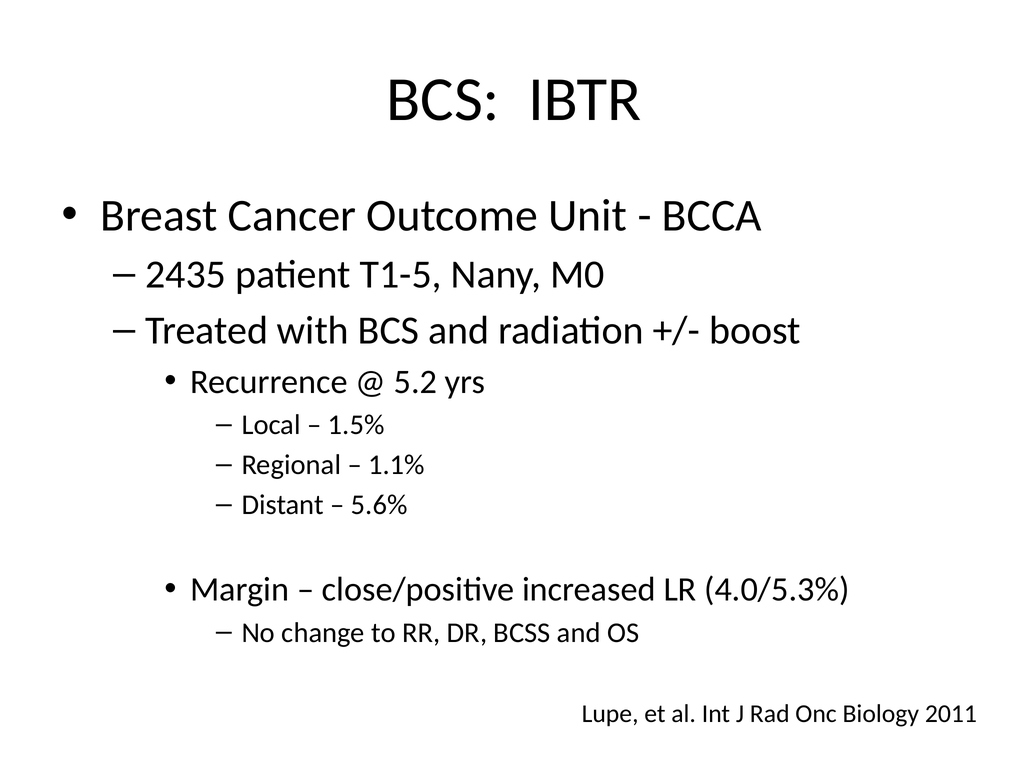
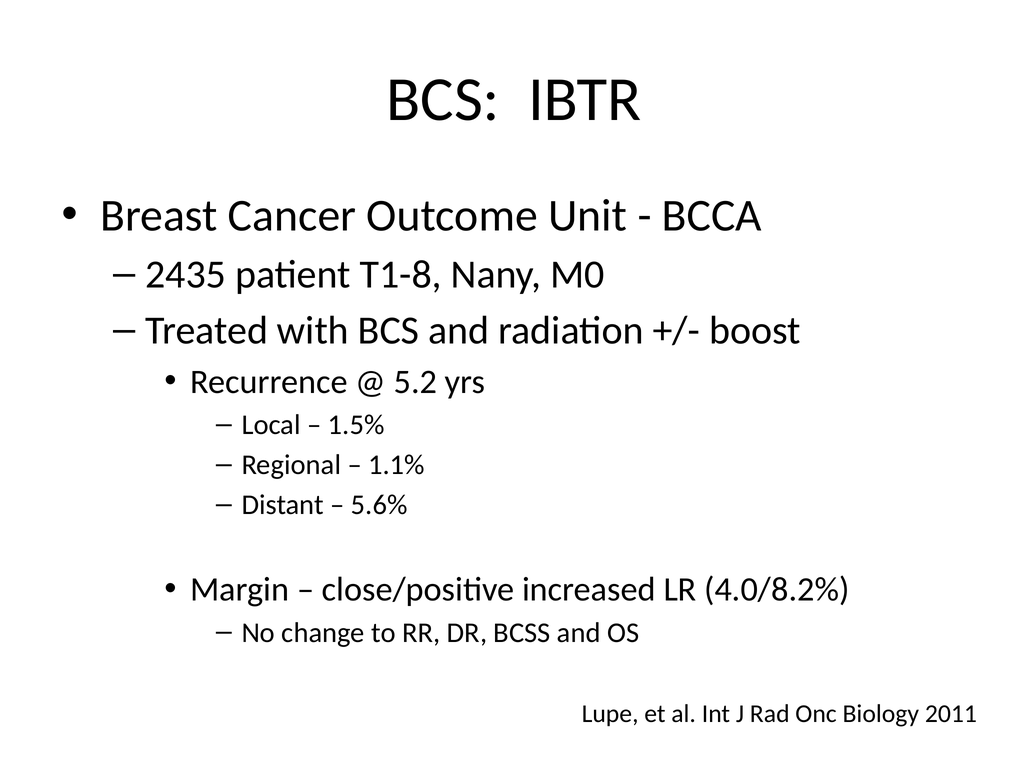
T1-5: T1-5 -> T1-8
4.0/5.3%: 4.0/5.3% -> 4.0/8.2%
